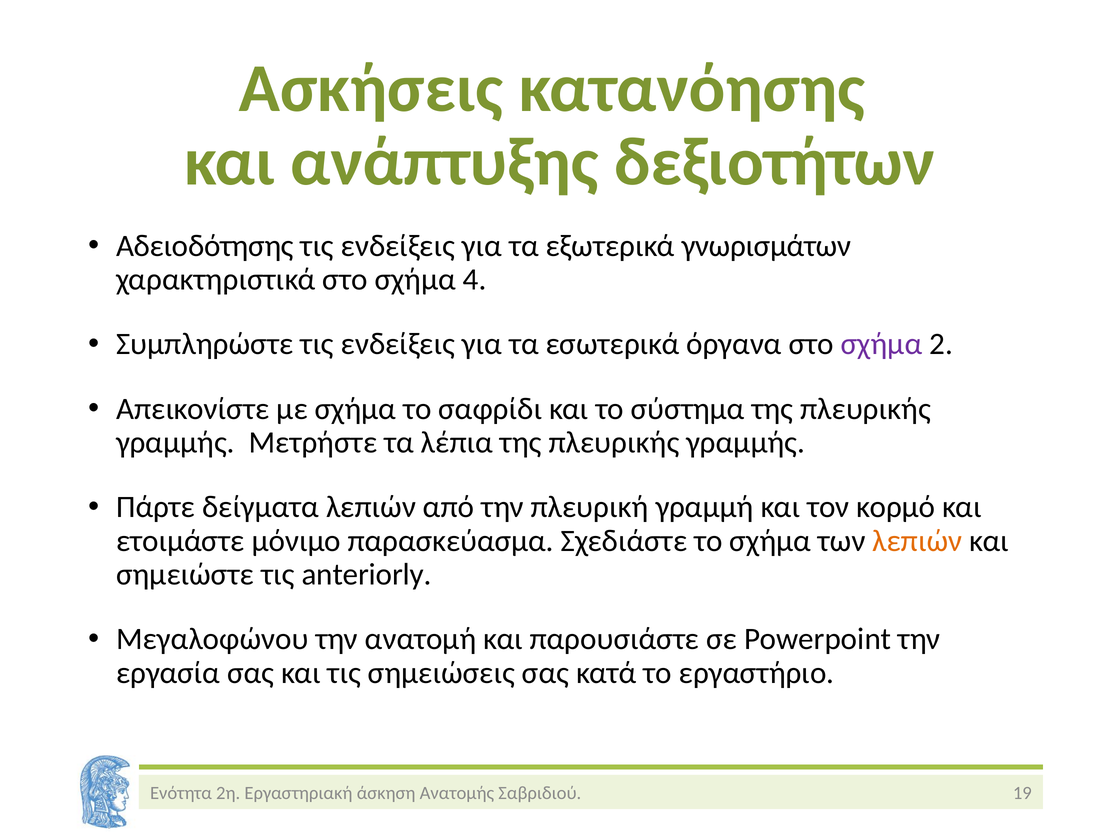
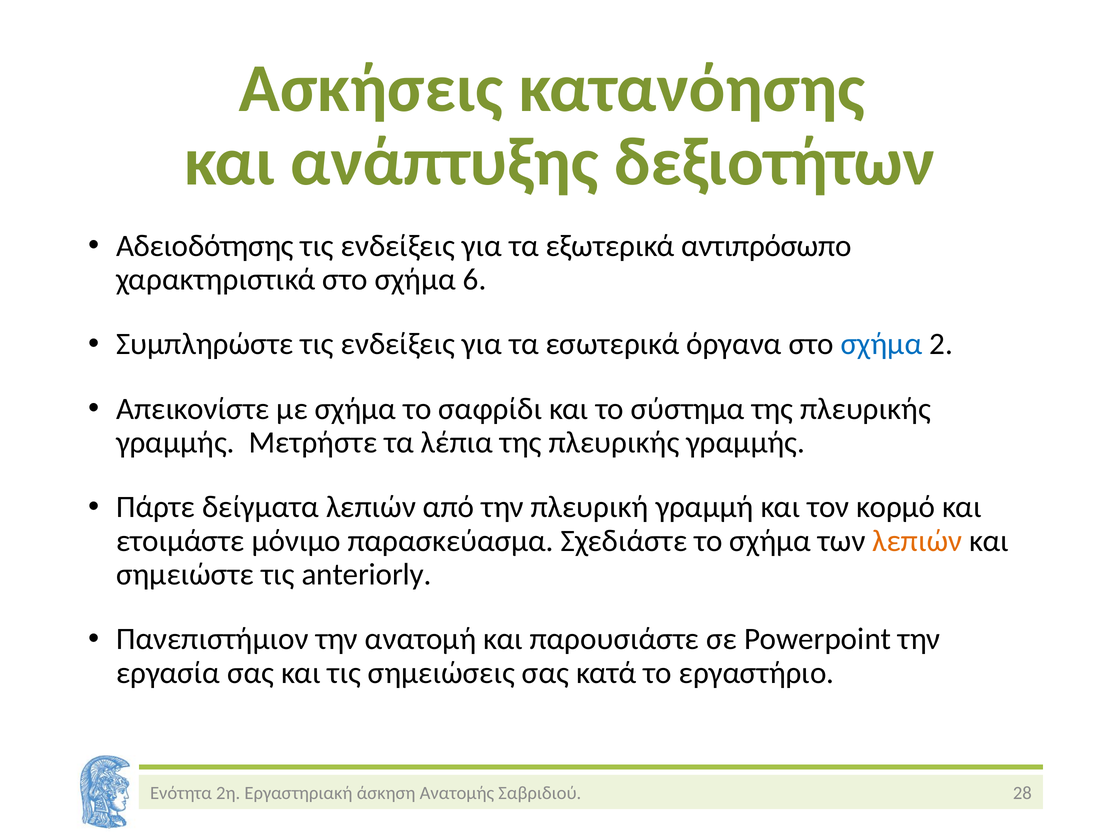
γνωρισμάτων: γνωρισμάτων -> αντιπρόσωπο
4: 4 -> 6
σχήμα at (882, 344) colour: purple -> blue
Μεγαλοφώνου: Μεγαλοφώνου -> Πανεπιστήμιον
19: 19 -> 28
